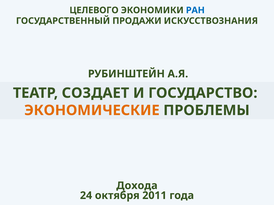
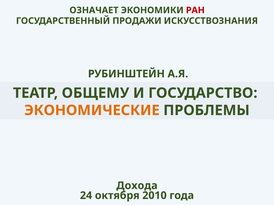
ЦЕЛЕВОГО: ЦЕЛЕВОГО -> ОЗНАЧАЕТ
РАН colour: blue -> red
СОЗДАЕТ: СОЗДАЕТ -> ОБЩЕМУ
2011: 2011 -> 2010
